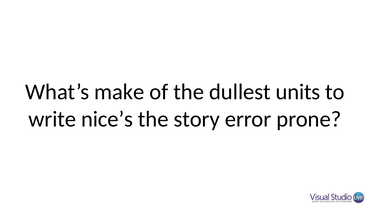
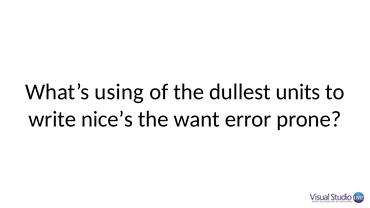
make: make -> using
story: story -> want
